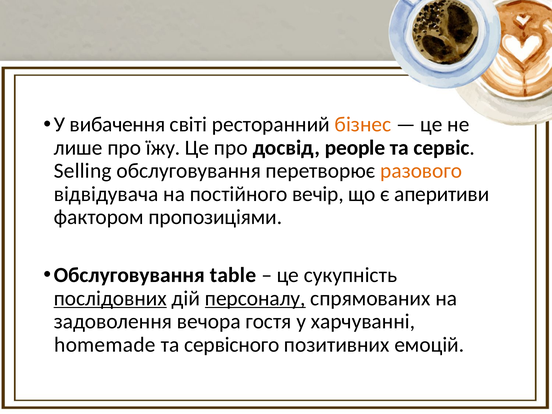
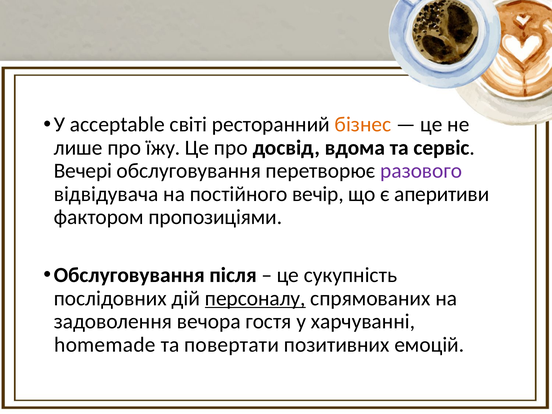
вибачення: вибачення -> acceptable
people: people -> вдома
Selling: Selling -> Вечері
разового colour: orange -> purple
table: table -> після
послідовних underline: present -> none
сервісного: сервісного -> повертати
